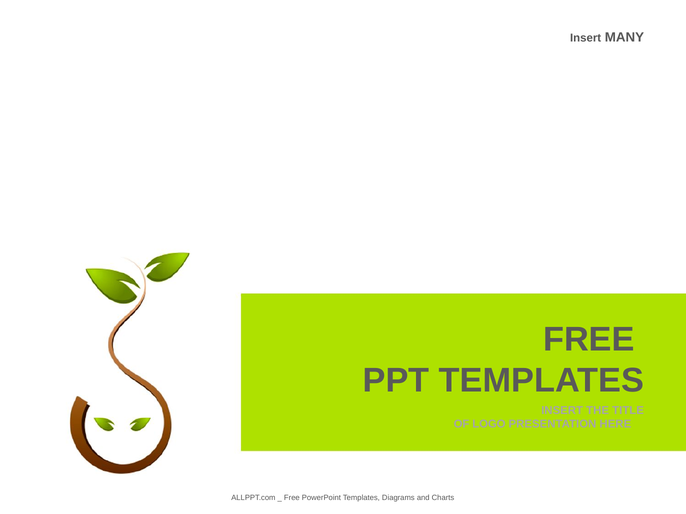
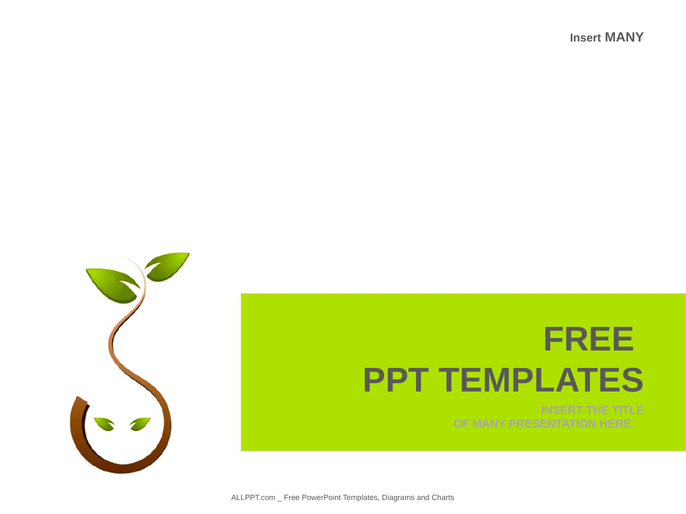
OF LOGO: LOGO -> MANY
